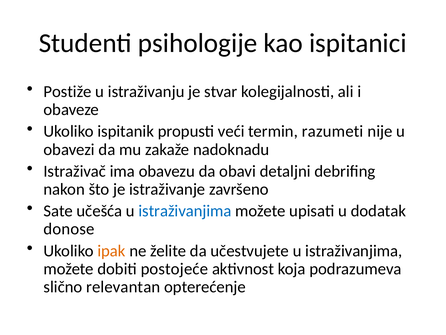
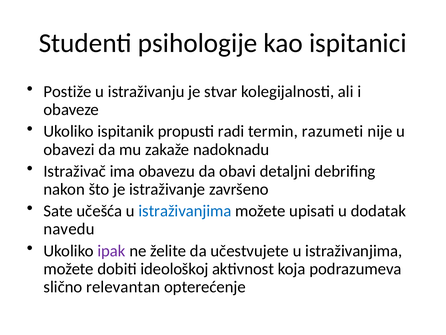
veći: veći -> radi
donose: donose -> navedu
ipak colour: orange -> purple
postojeće: postojeće -> ideološkoj
